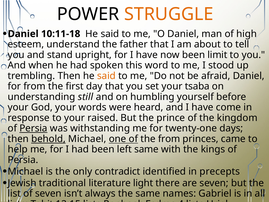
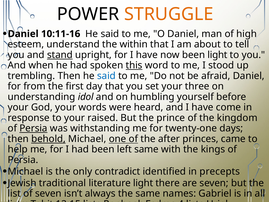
10:11-18: 10:11-18 -> 10:11-16
father: father -> within
stand underline: none -> present
been limit: limit -> light
this underline: none -> present
said at (106, 76) colour: orange -> blue
tsaba: tsaba -> three
still: still -> idol
the from: from -> after
